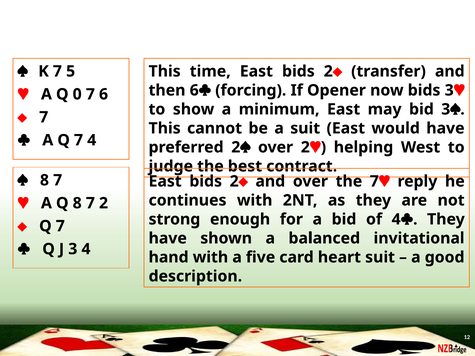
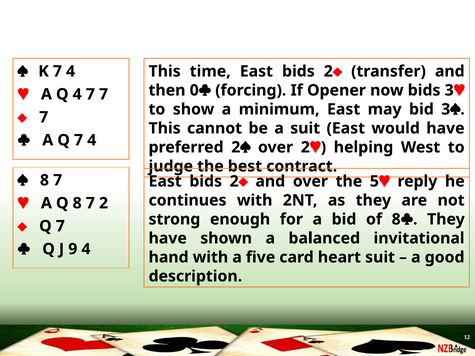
K 7 5: 5 -> 4
then 6: 6 -> 0
Q 0: 0 -> 4
7 6: 6 -> 7
the 7: 7 -> 5
of 4: 4 -> 8
J 3: 3 -> 9
